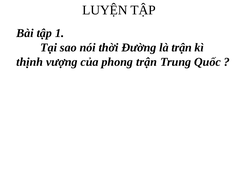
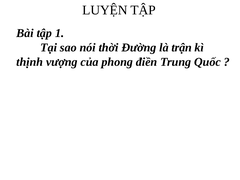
phong trận: trận -> điền
